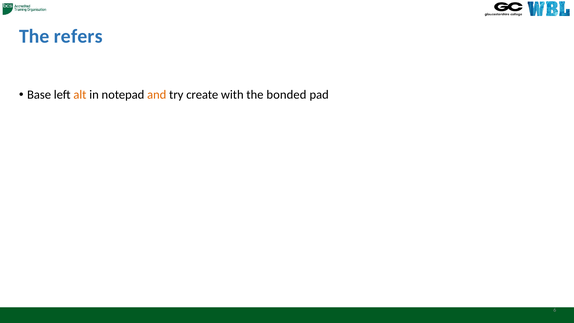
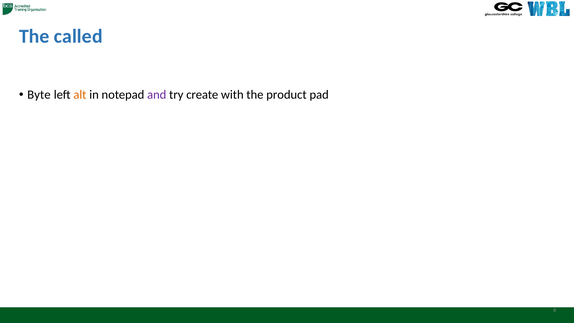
refers: refers -> called
Base: Base -> Byte
and colour: orange -> purple
bonded: bonded -> product
